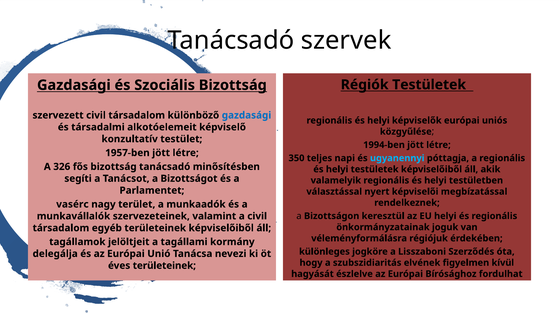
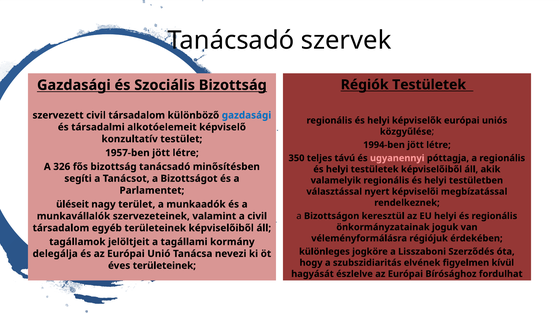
napi: napi -> távú
ugyanennyi colour: light blue -> pink
vasérc: vasérc -> üléseit
